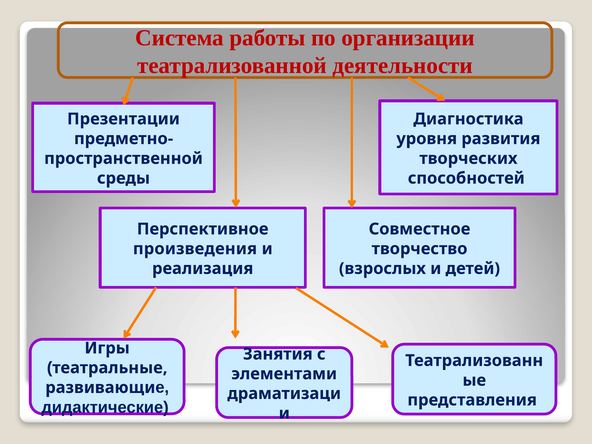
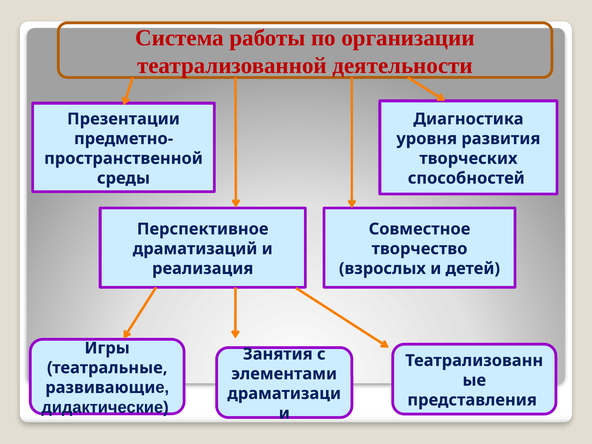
произведения: произведения -> драматизаций
